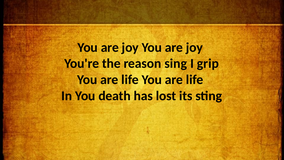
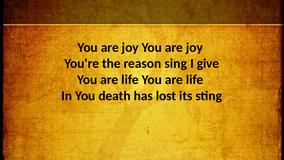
grip: grip -> give
